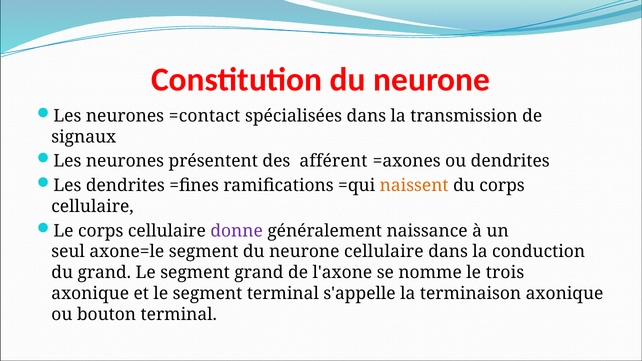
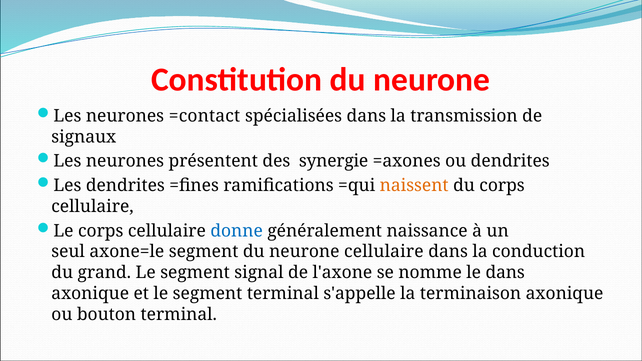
afférent: afférent -> synergie
donne colour: purple -> blue
segment grand: grand -> signal
le trois: trois -> dans
